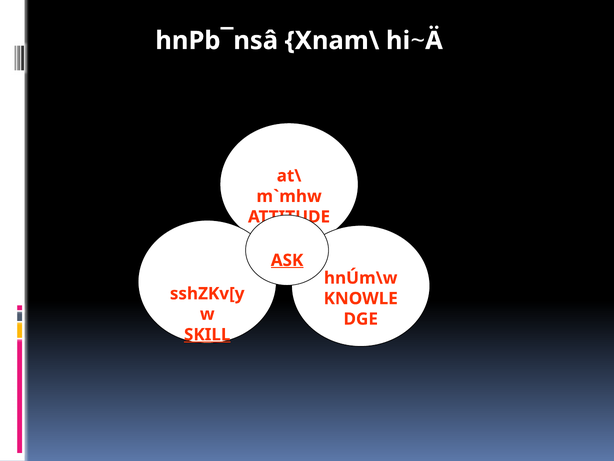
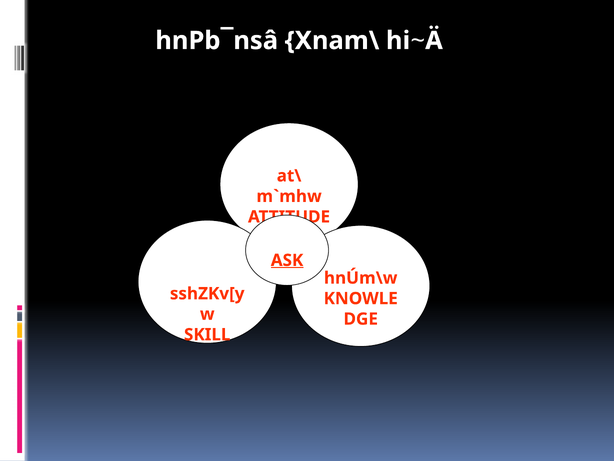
SKILL underline: present -> none
